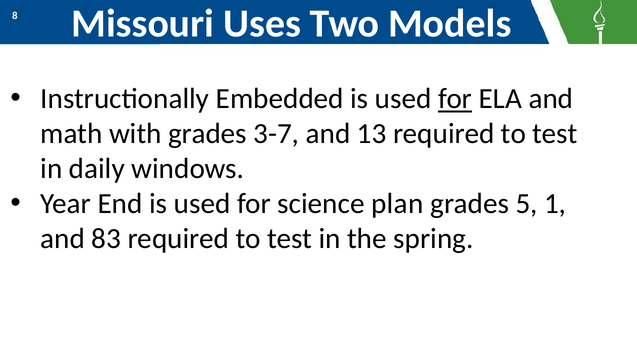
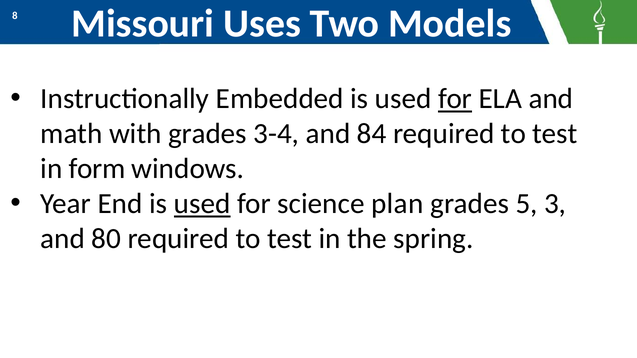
3-7: 3-7 -> 3-4
13: 13 -> 84
daily: daily -> form
used at (202, 204) underline: none -> present
1: 1 -> 3
83: 83 -> 80
